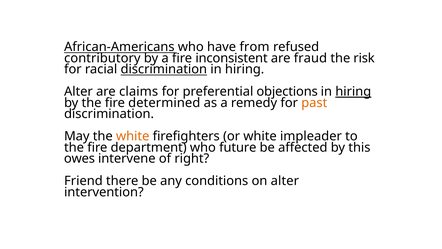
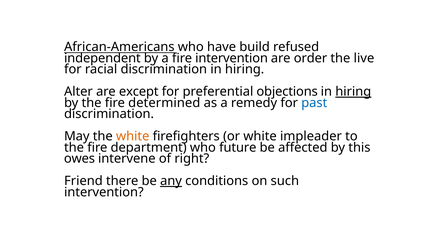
from: from -> build
contributory: contributory -> independent
fire inconsistent: inconsistent -> intervention
fraud: fraud -> order
risk: risk -> live
discrimination at (164, 69) underline: present -> none
claims: claims -> except
past colour: orange -> blue
any underline: none -> present
on alter: alter -> such
